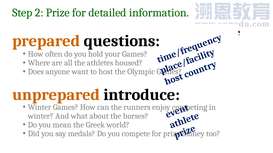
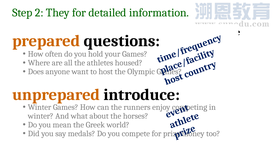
2 Prize: Prize -> They
